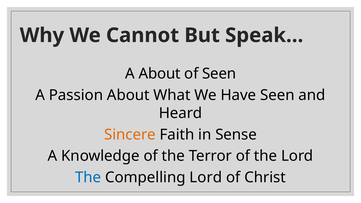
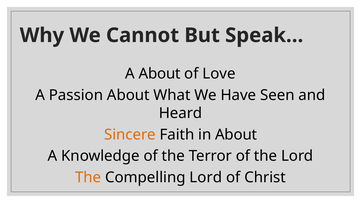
of Seen: Seen -> Love
in Sense: Sense -> About
The at (88, 177) colour: blue -> orange
